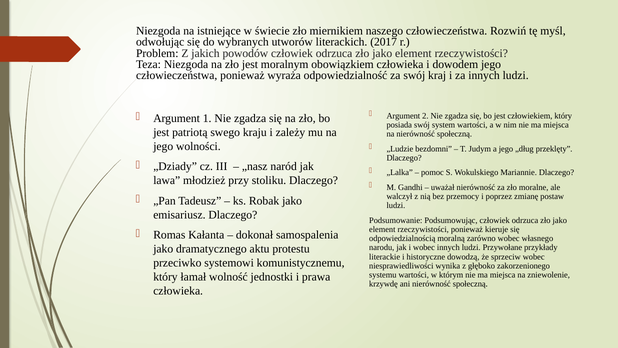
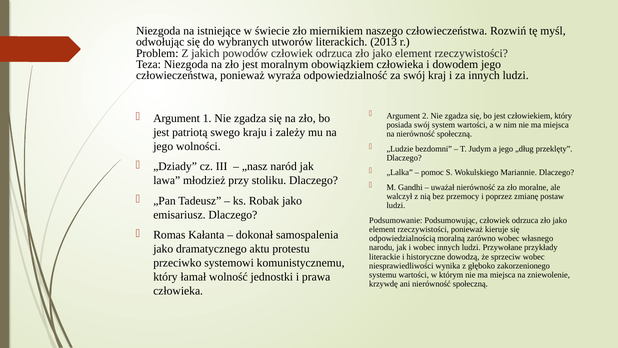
2017: 2017 -> 2013
